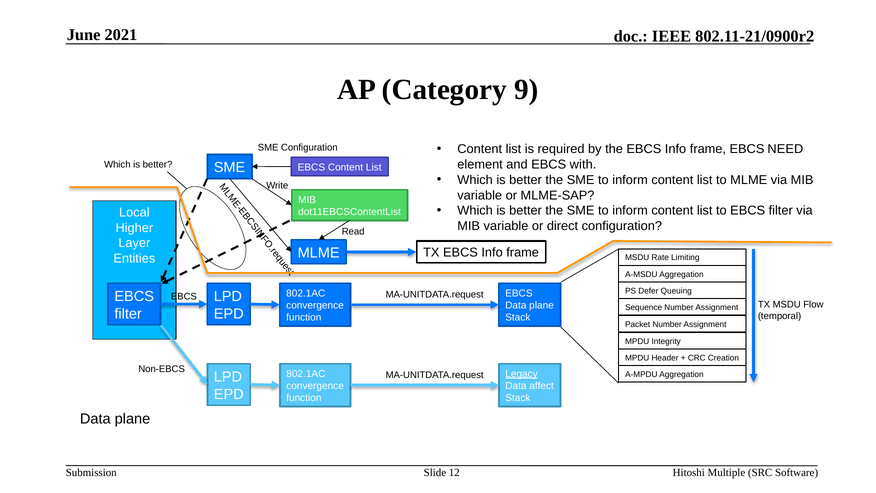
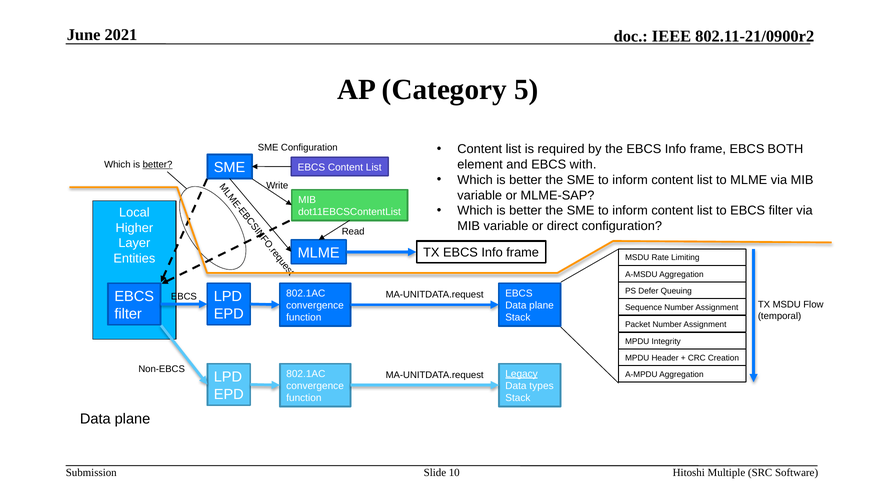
9: 9 -> 5
NEED: NEED -> BOTH
better at (157, 164) underline: none -> present
affect: affect -> types
12: 12 -> 10
